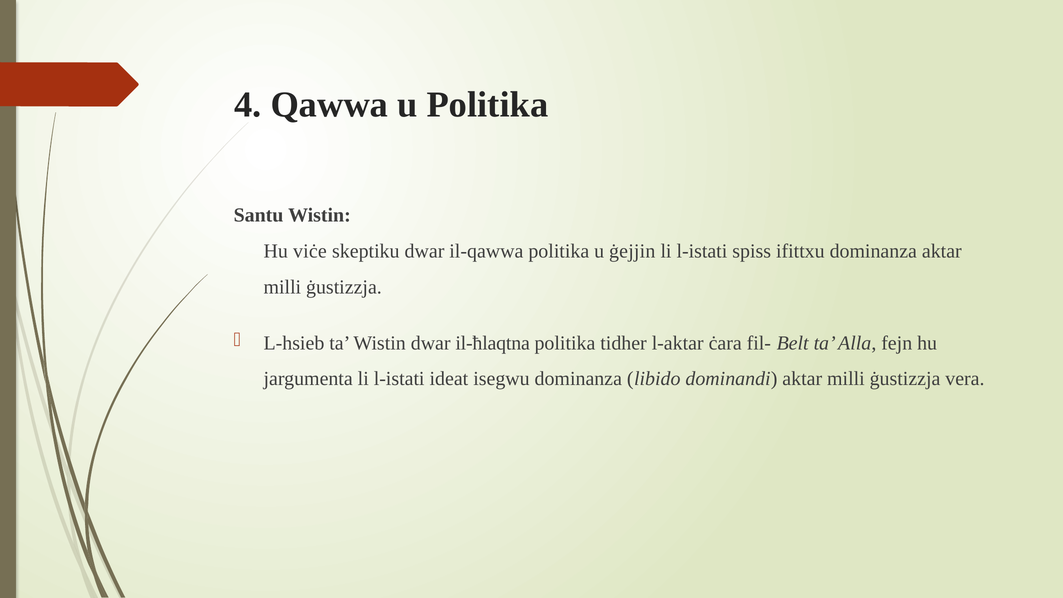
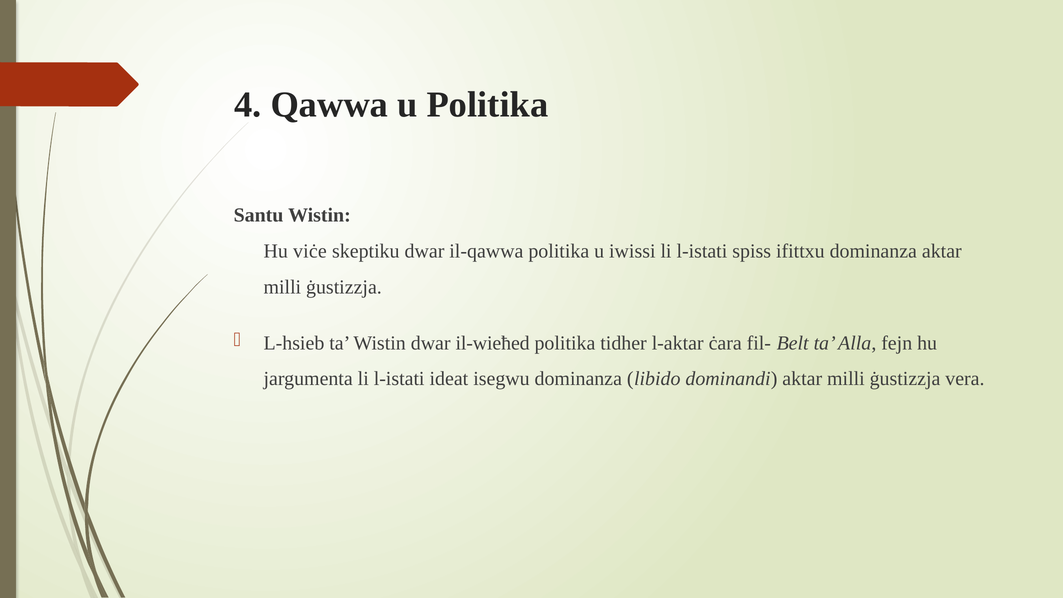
ġejjin: ġejjin -> iwissi
il-ħlaqtna: il-ħlaqtna -> il-wieħed
